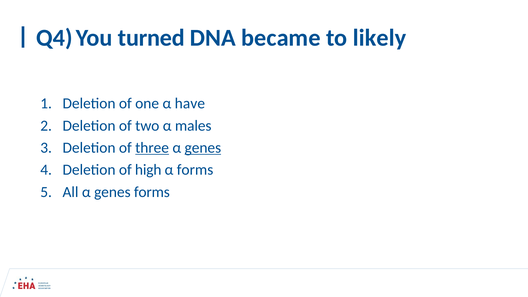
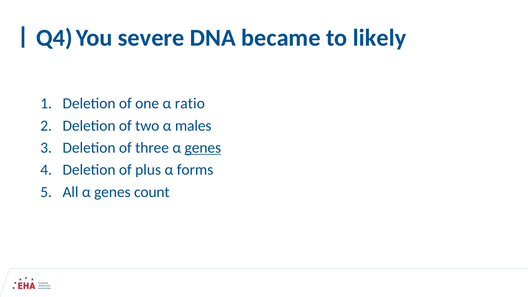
turned: turned -> severe
have: have -> ratio
three underline: present -> none
high: high -> plus
genes forms: forms -> count
